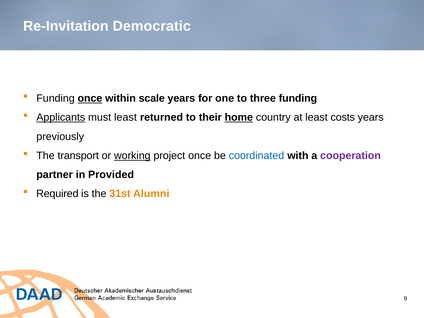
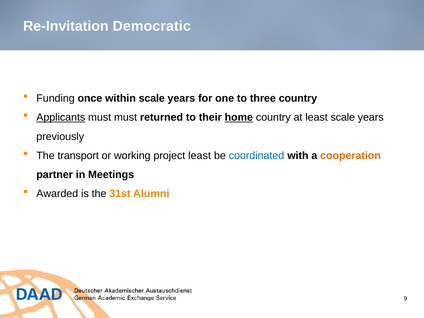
once at (90, 98) underline: present -> none
three funding: funding -> country
must least: least -> must
least costs: costs -> scale
working underline: present -> none
project once: once -> least
cooperation colour: purple -> orange
Provided: Provided -> Meetings
Required: Required -> Awarded
